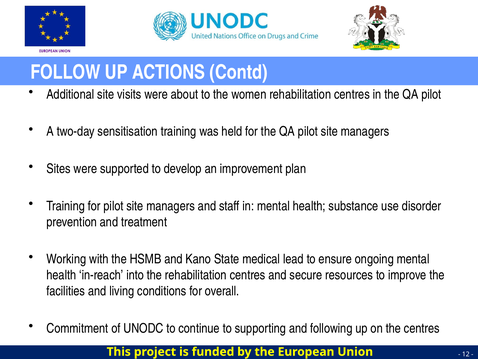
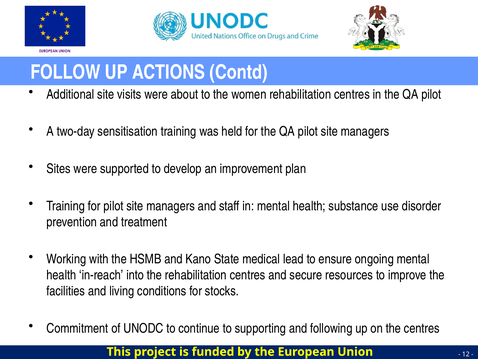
overall: overall -> stocks
